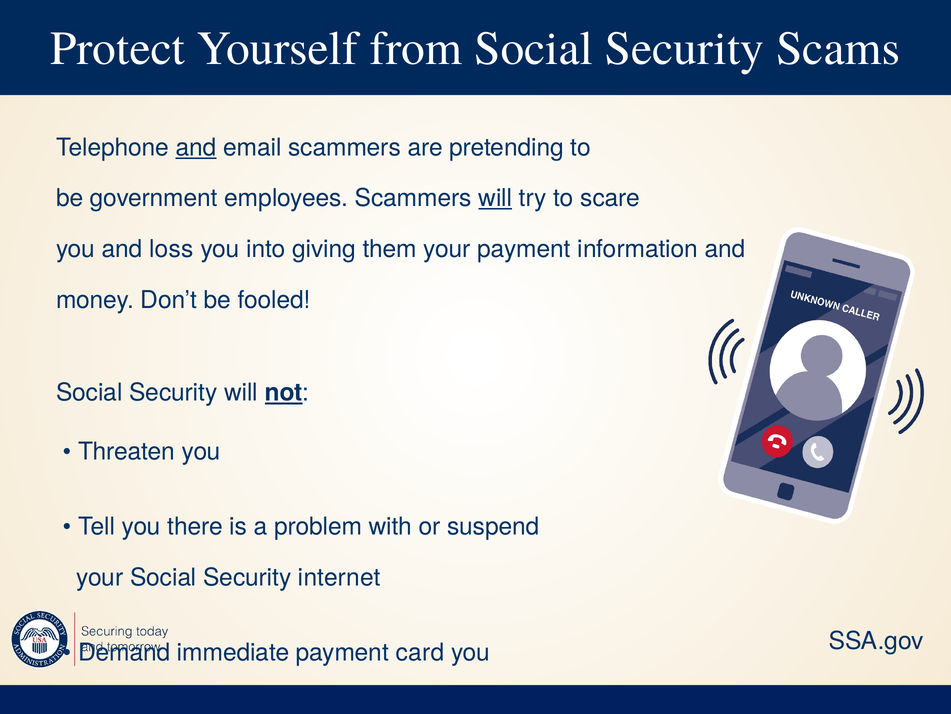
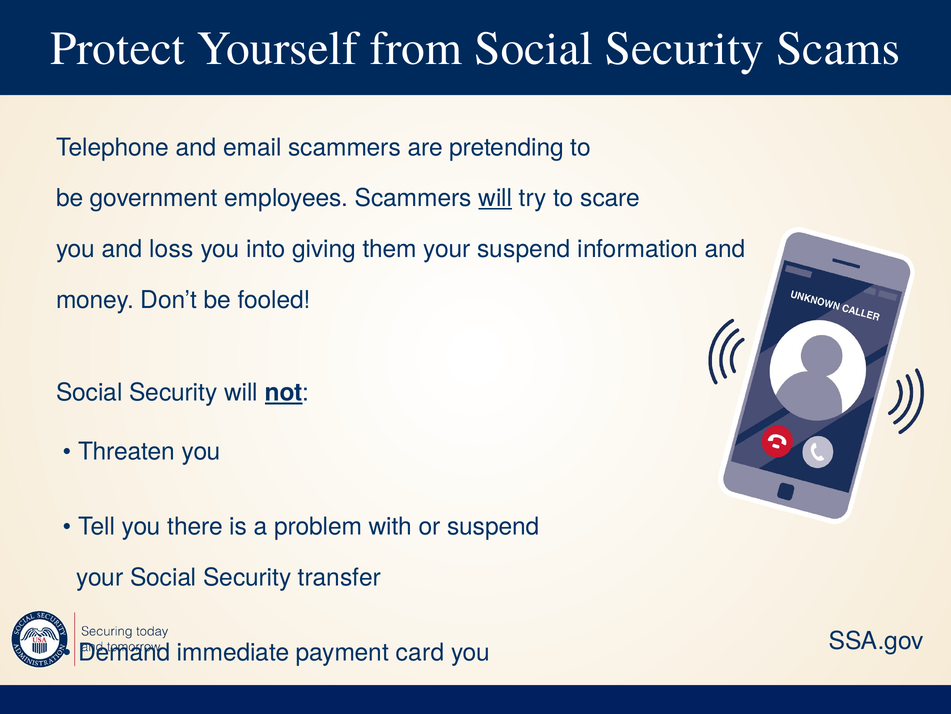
and at (196, 147) underline: present -> none
your payment: payment -> suspend
Security internet: internet -> transfer
